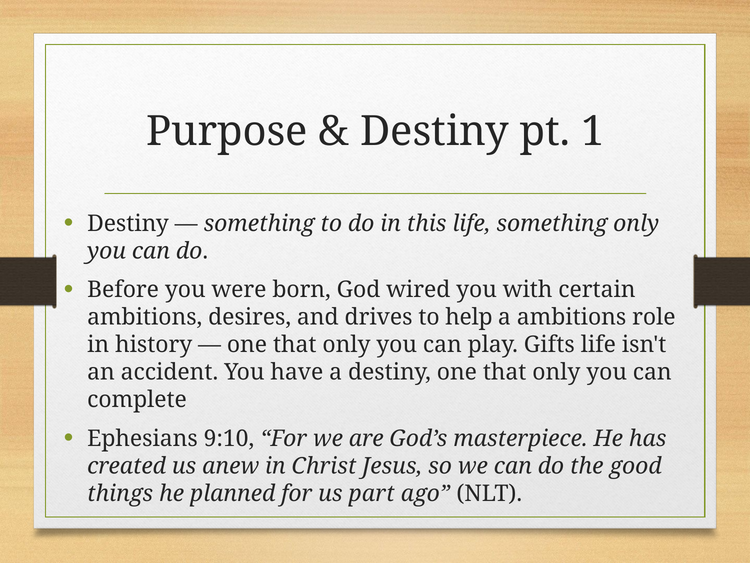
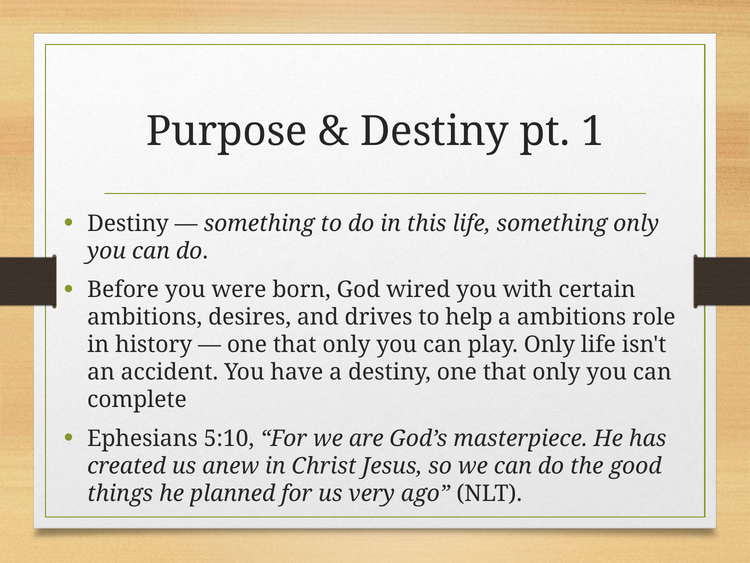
play Gifts: Gifts -> Only
9:10: 9:10 -> 5:10
part: part -> very
